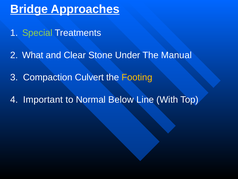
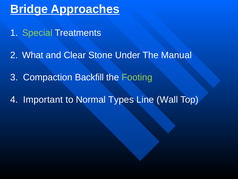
Culvert: Culvert -> Backfill
Footing colour: yellow -> light green
Below: Below -> Types
With: With -> Wall
